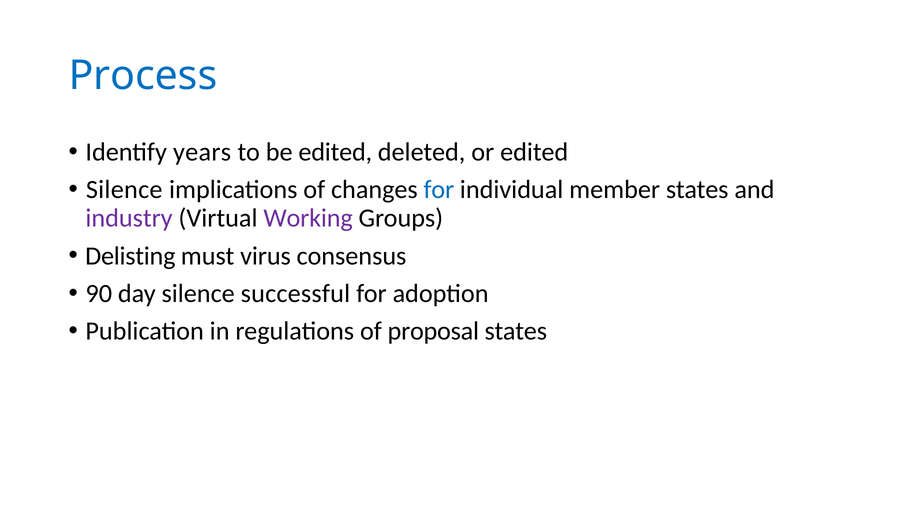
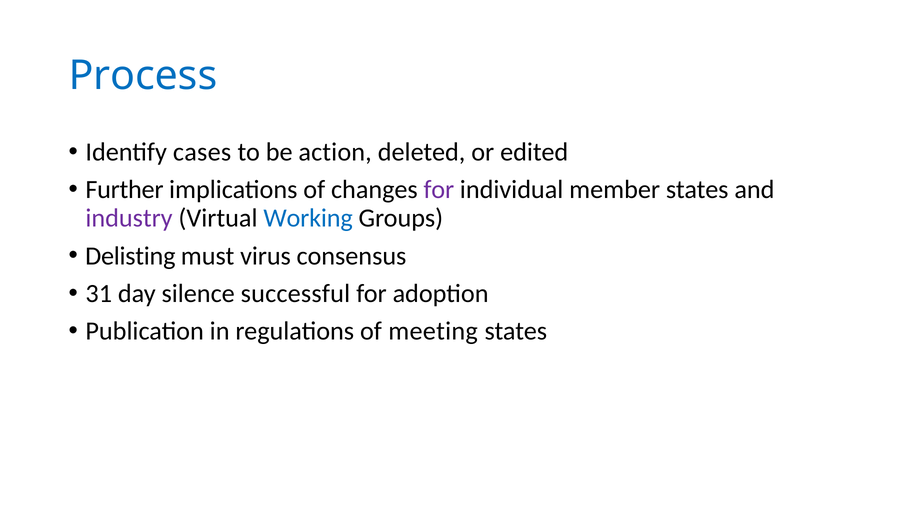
years: years -> cases
be edited: edited -> action
Silence at (124, 190): Silence -> Further
for at (439, 190) colour: blue -> purple
Working colour: purple -> blue
90: 90 -> 31
proposal: proposal -> meeting
